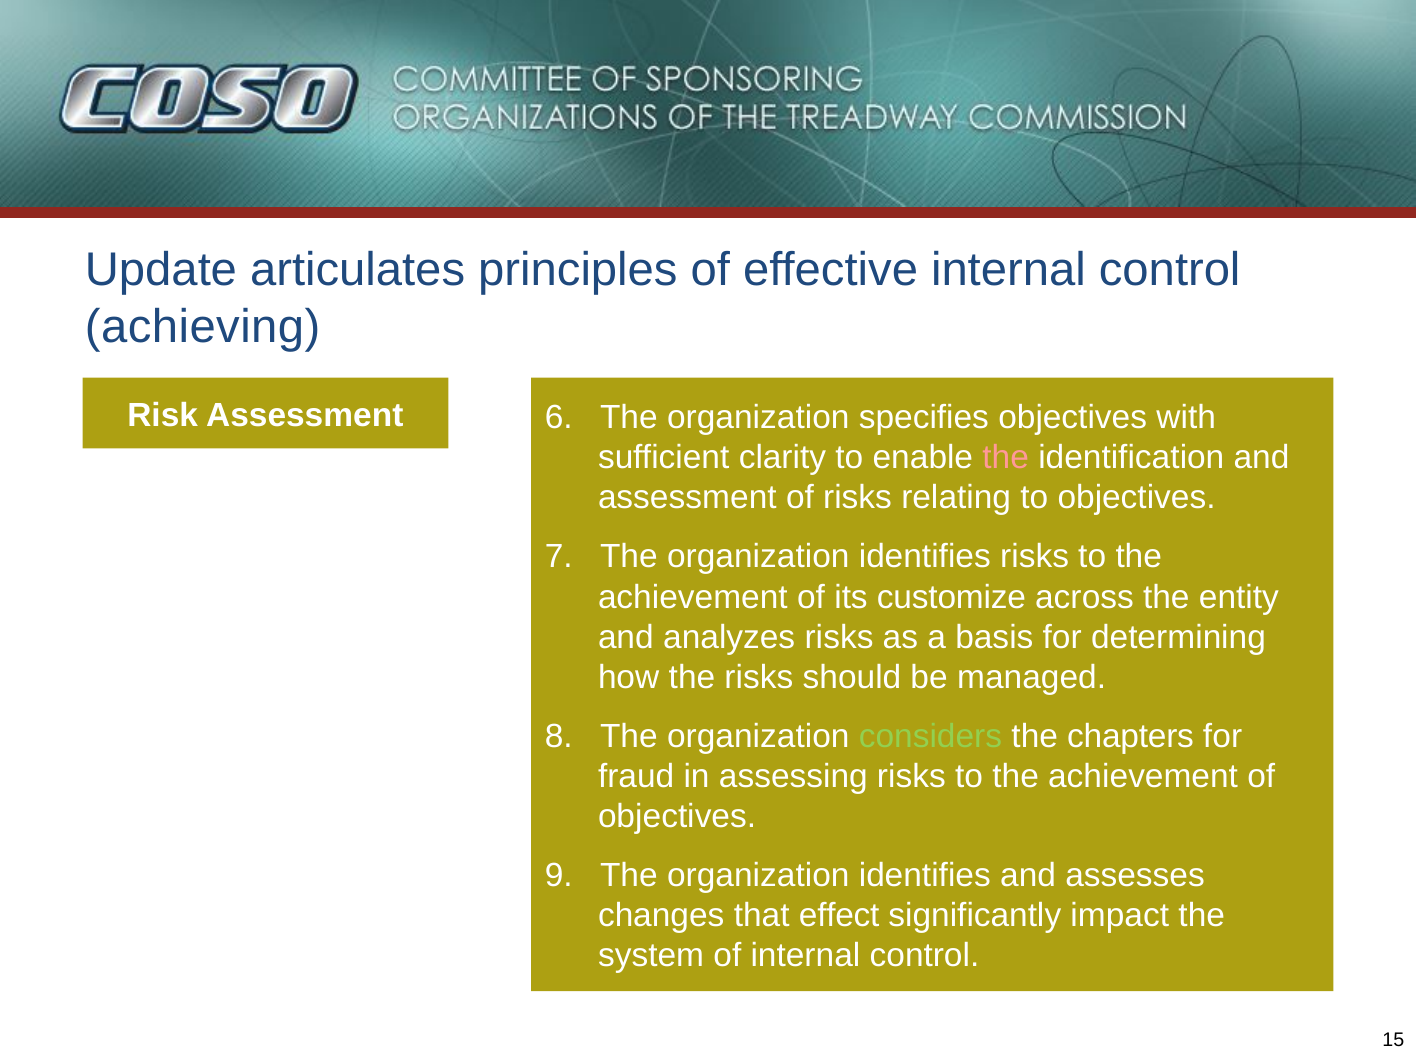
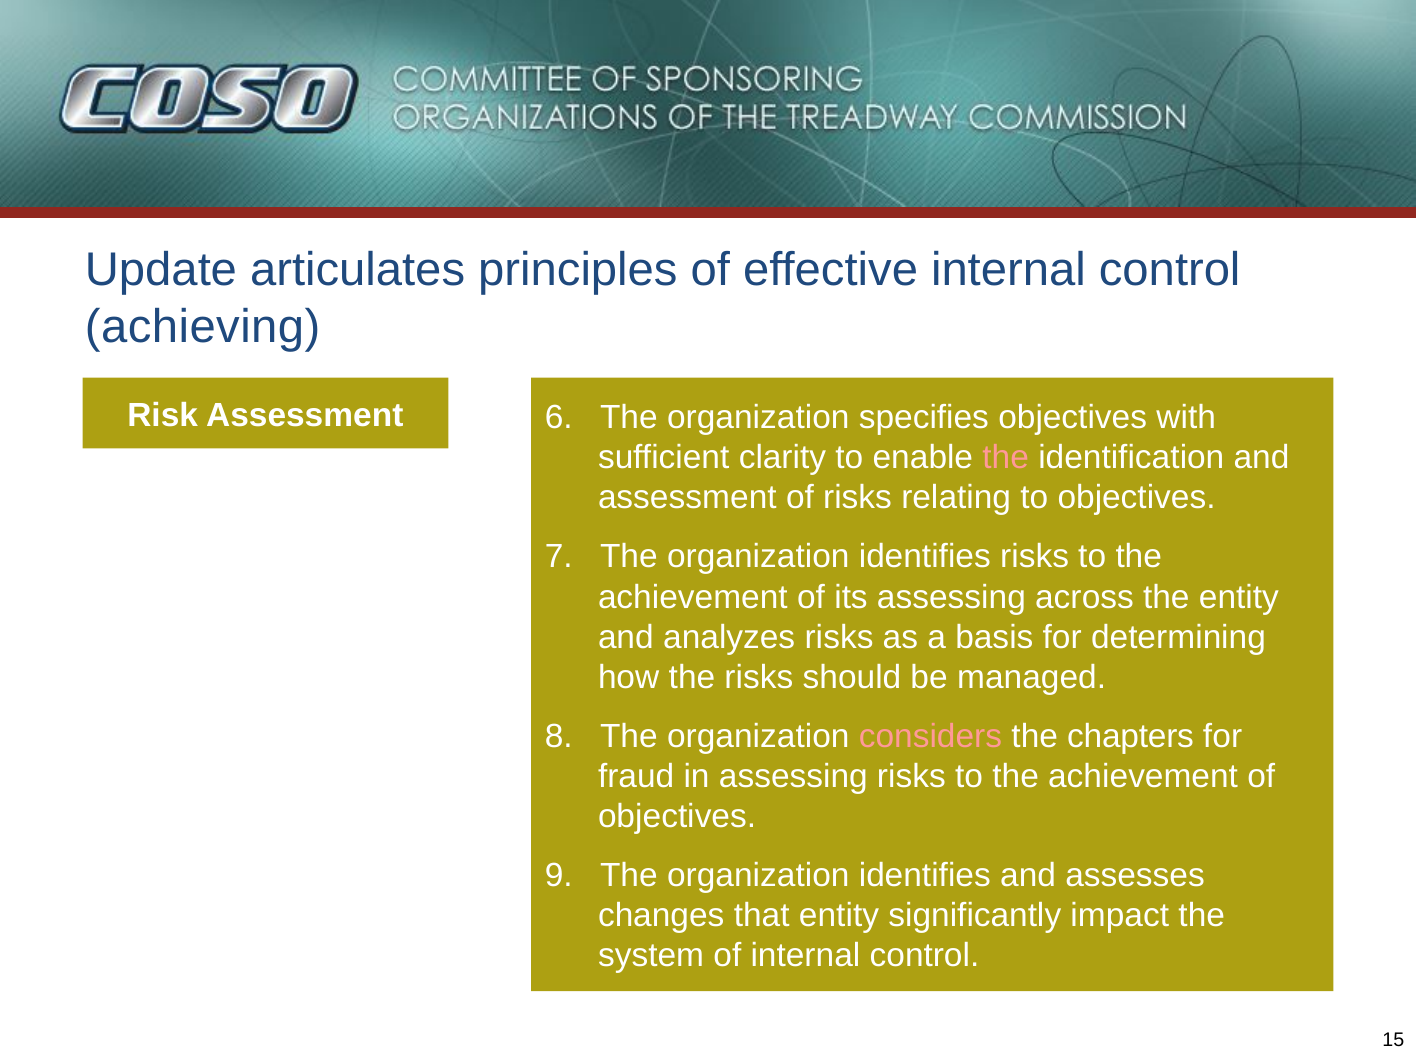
its customize: customize -> assessing
considers colour: light green -> pink
that effect: effect -> entity
